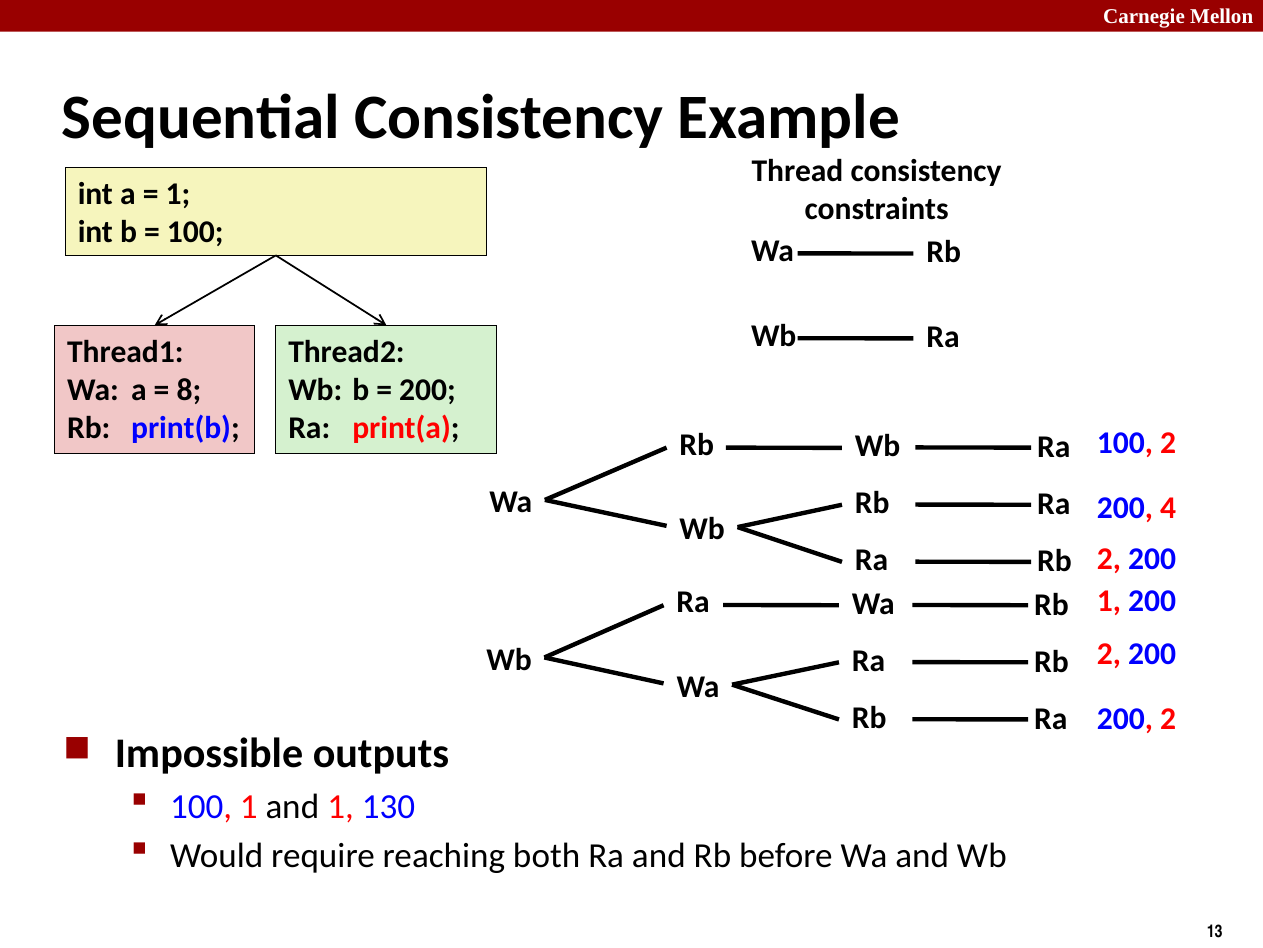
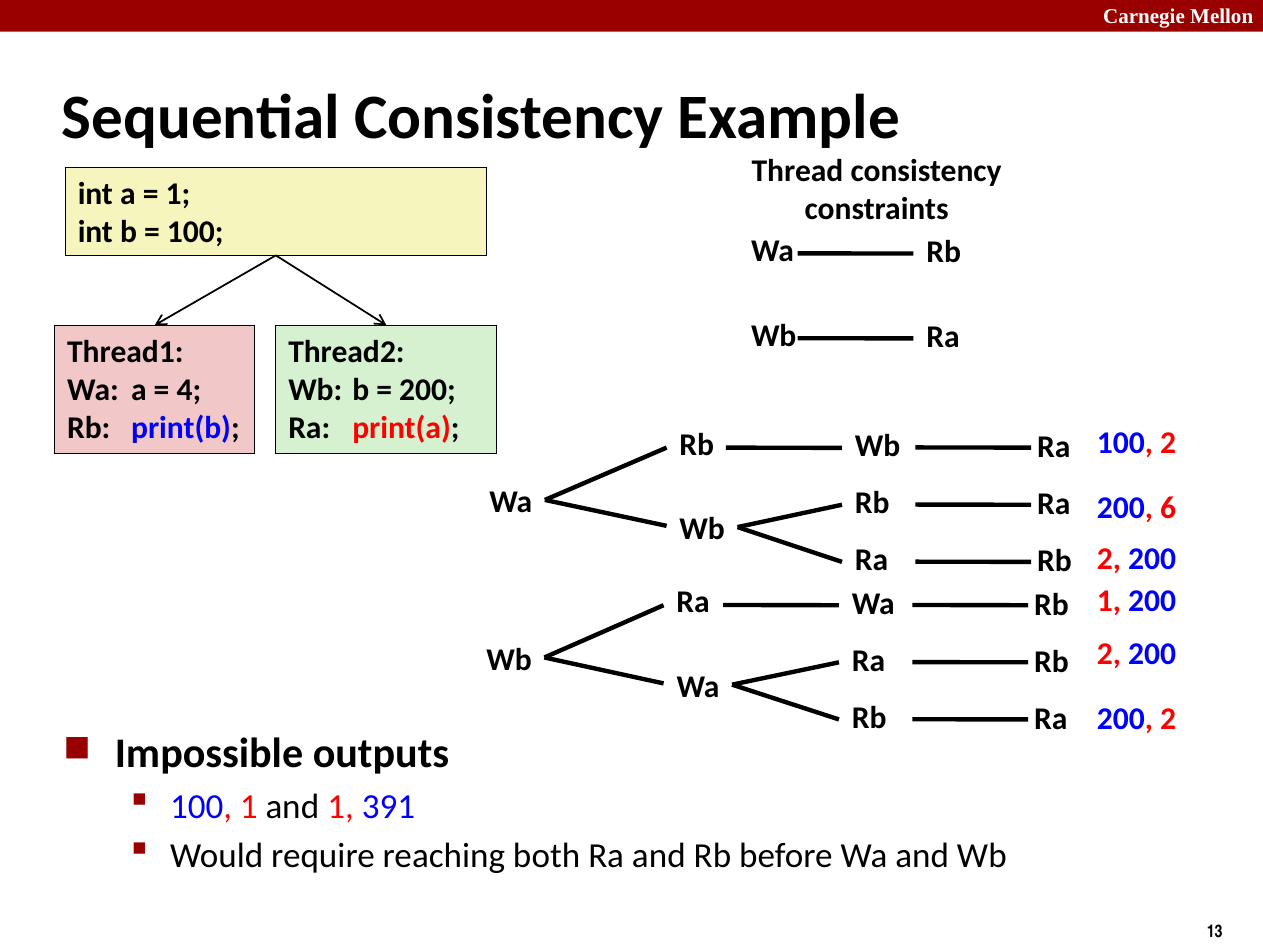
8: 8 -> 4
4: 4 -> 6
130: 130 -> 391
